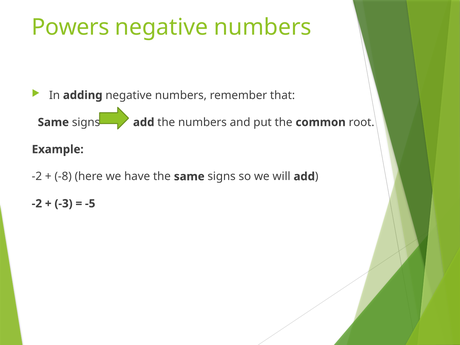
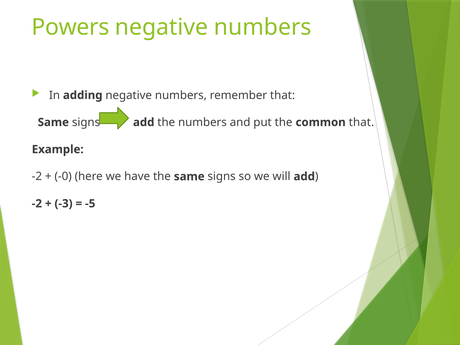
common root: root -> that
-8: -8 -> -0
